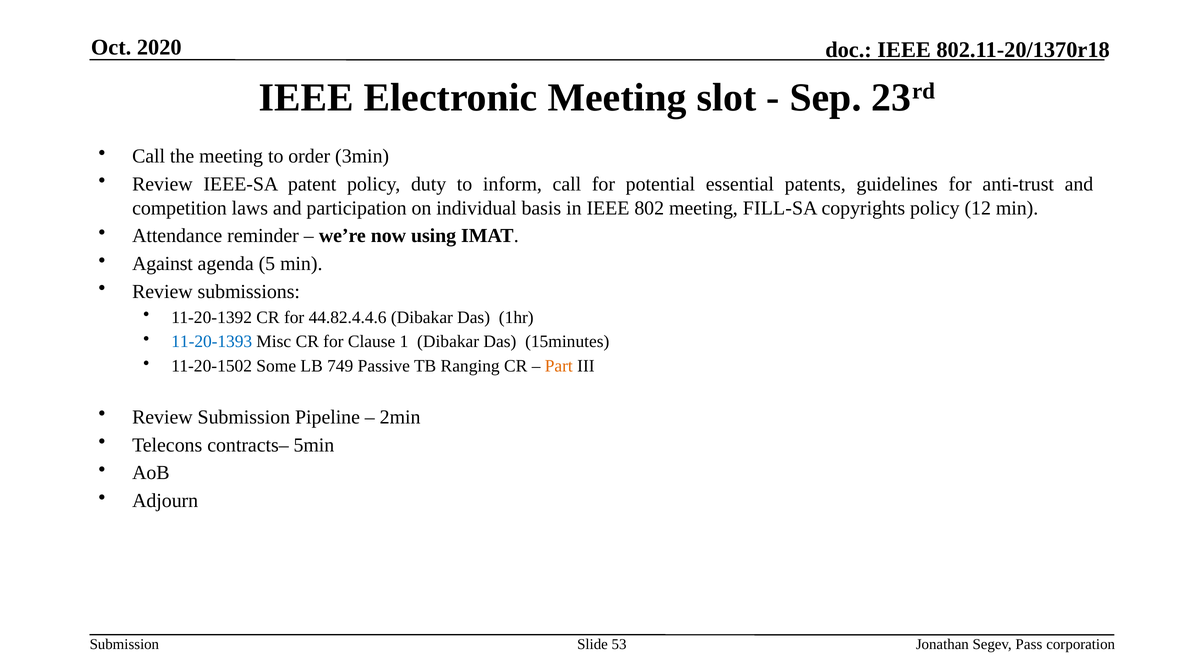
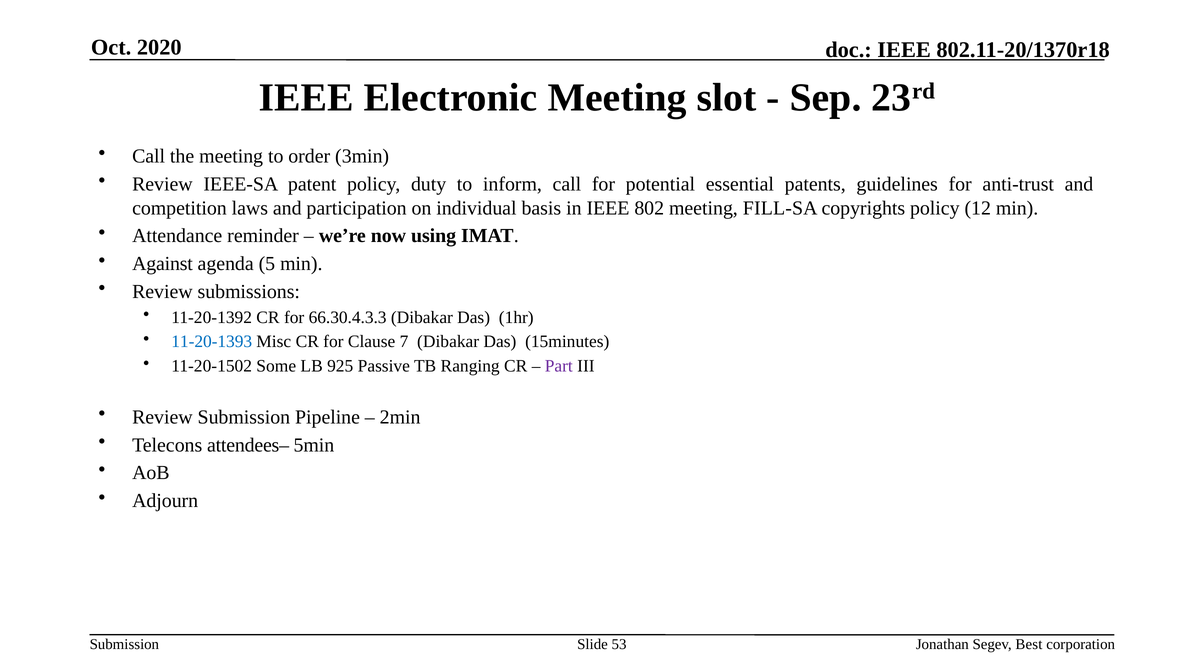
44.82.4.4.6: 44.82.4.4.6 -> 66.30.4.3.3
1: 1 -> 7
749: 749 -> 925
Part colour: orange -> purple
contracts–: contracts– -> attendees–
Pass: Pass -> Best
